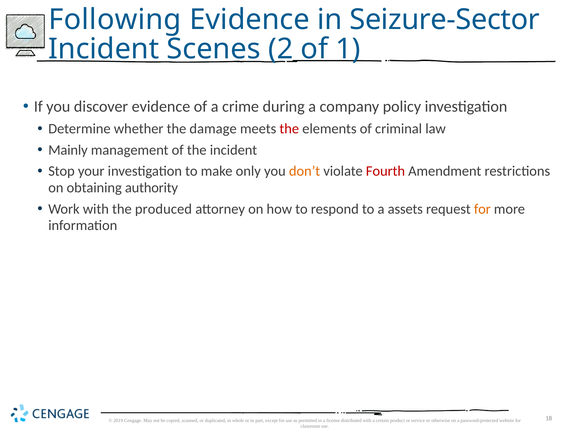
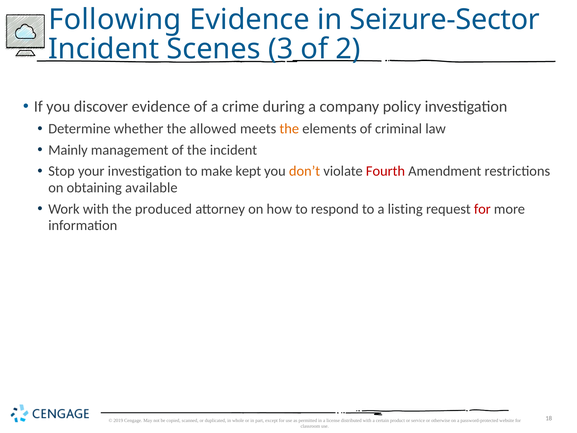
2: 2 -> 3
1: 1 -> 2
damage: damage -> allowed
the at (289, 129) colour: red -> orange
only: only -> kept
authority: authority -> available
assets: assets -> listing
for at (482, 209) colour: orange -> red
